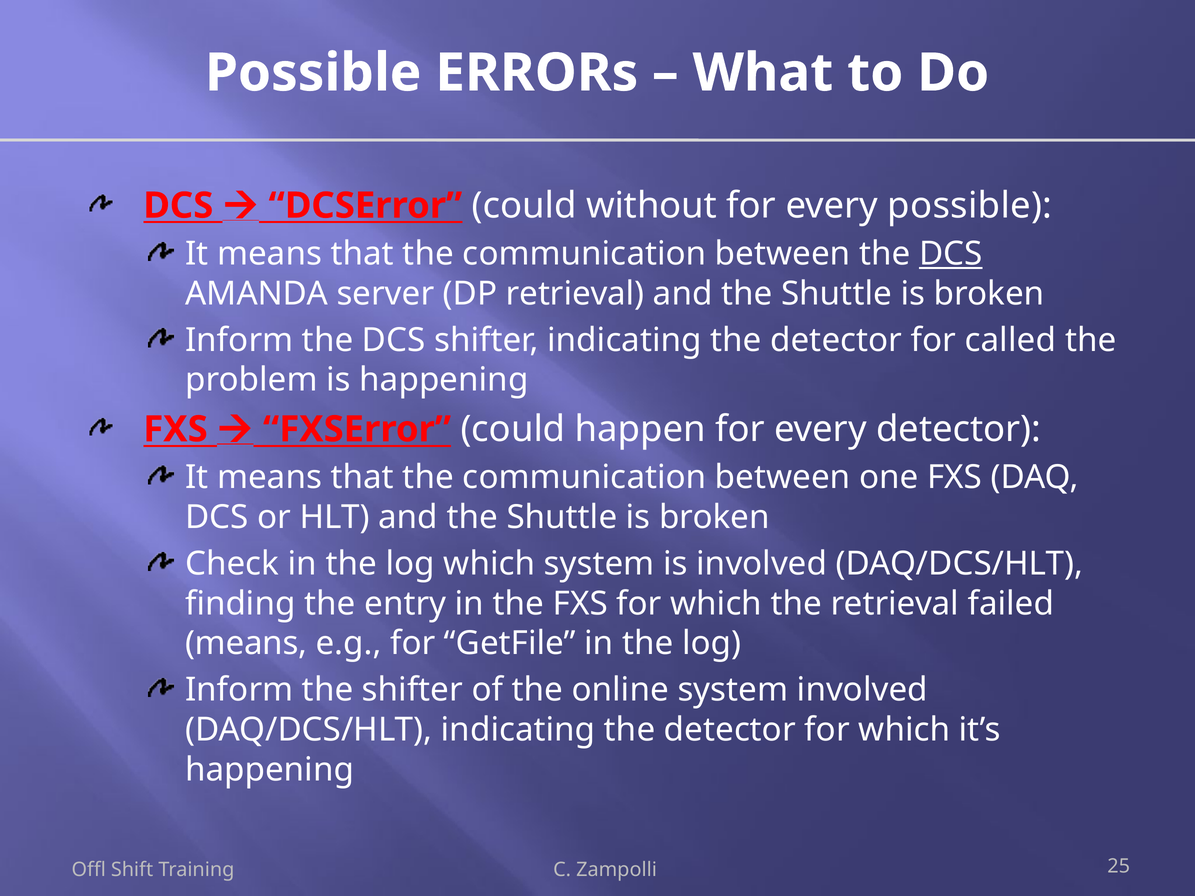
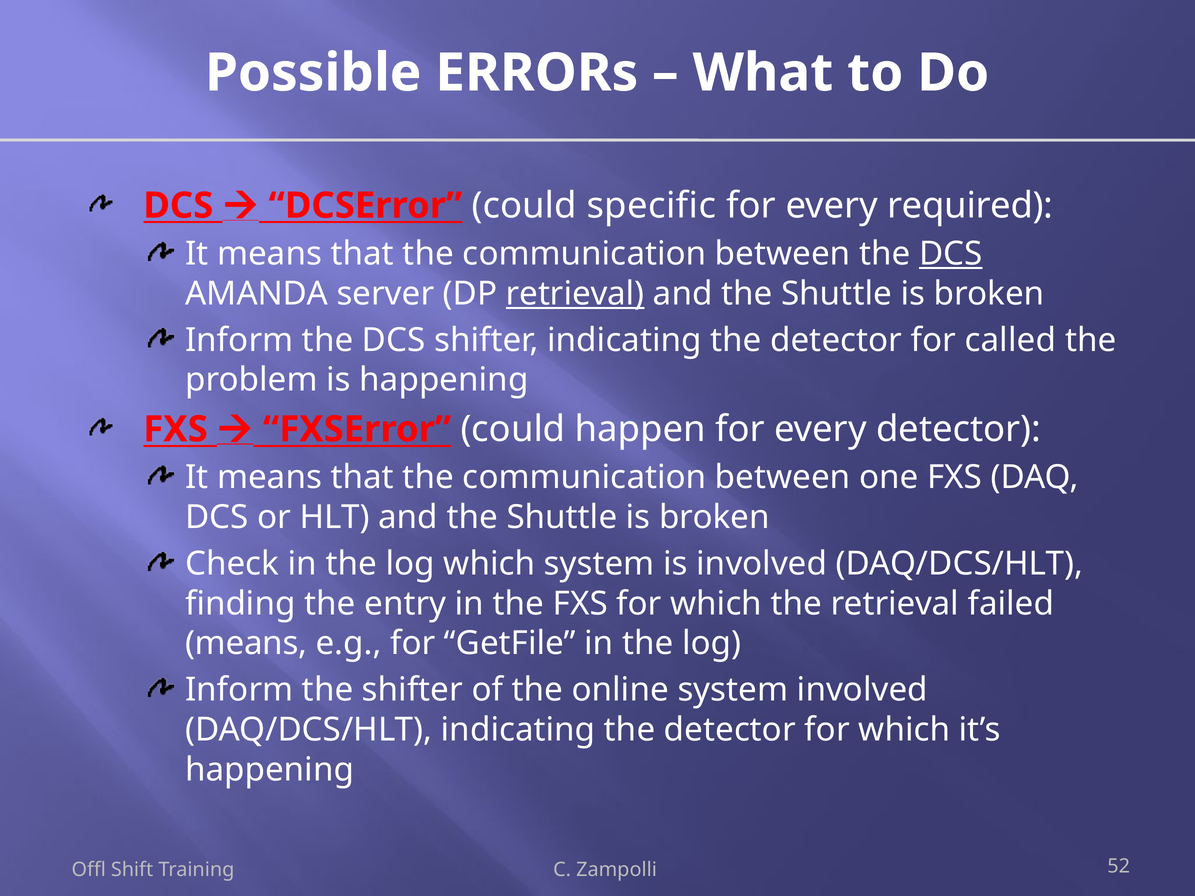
without: without -> specific
every possible: possible -> required
retrieval at (575, 294) underline: none -> present
25: 25 -> 52
